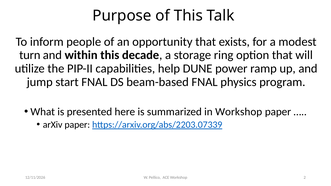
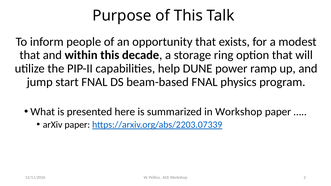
turn at (30, 55): turn -> that
